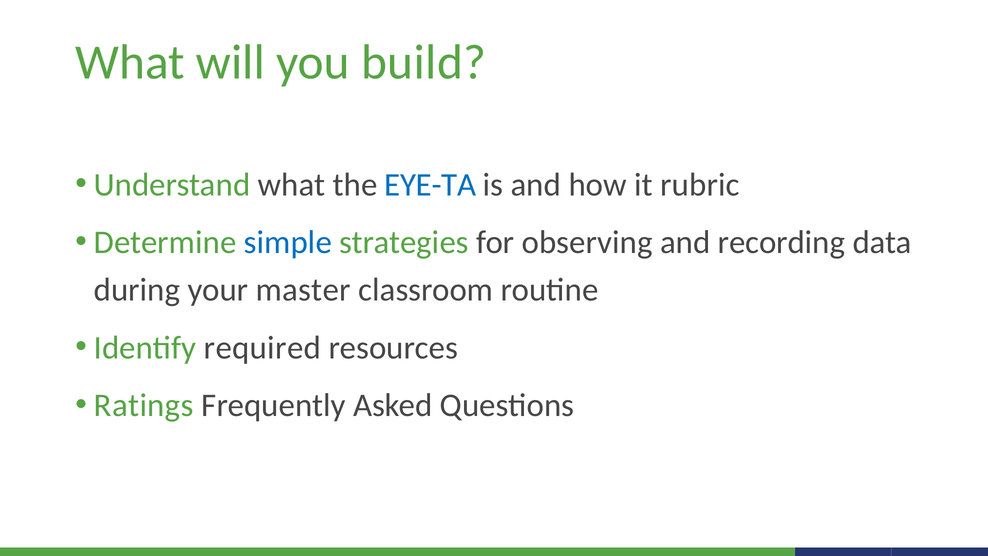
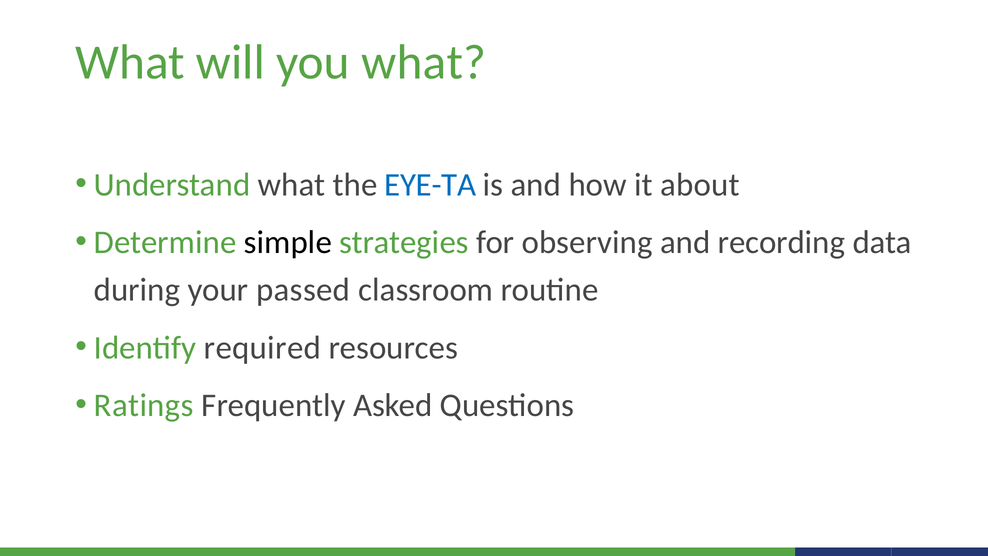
you build: build -> what
rubric: rubric -> about
simple colour: blue -> black
master: master -> passed
